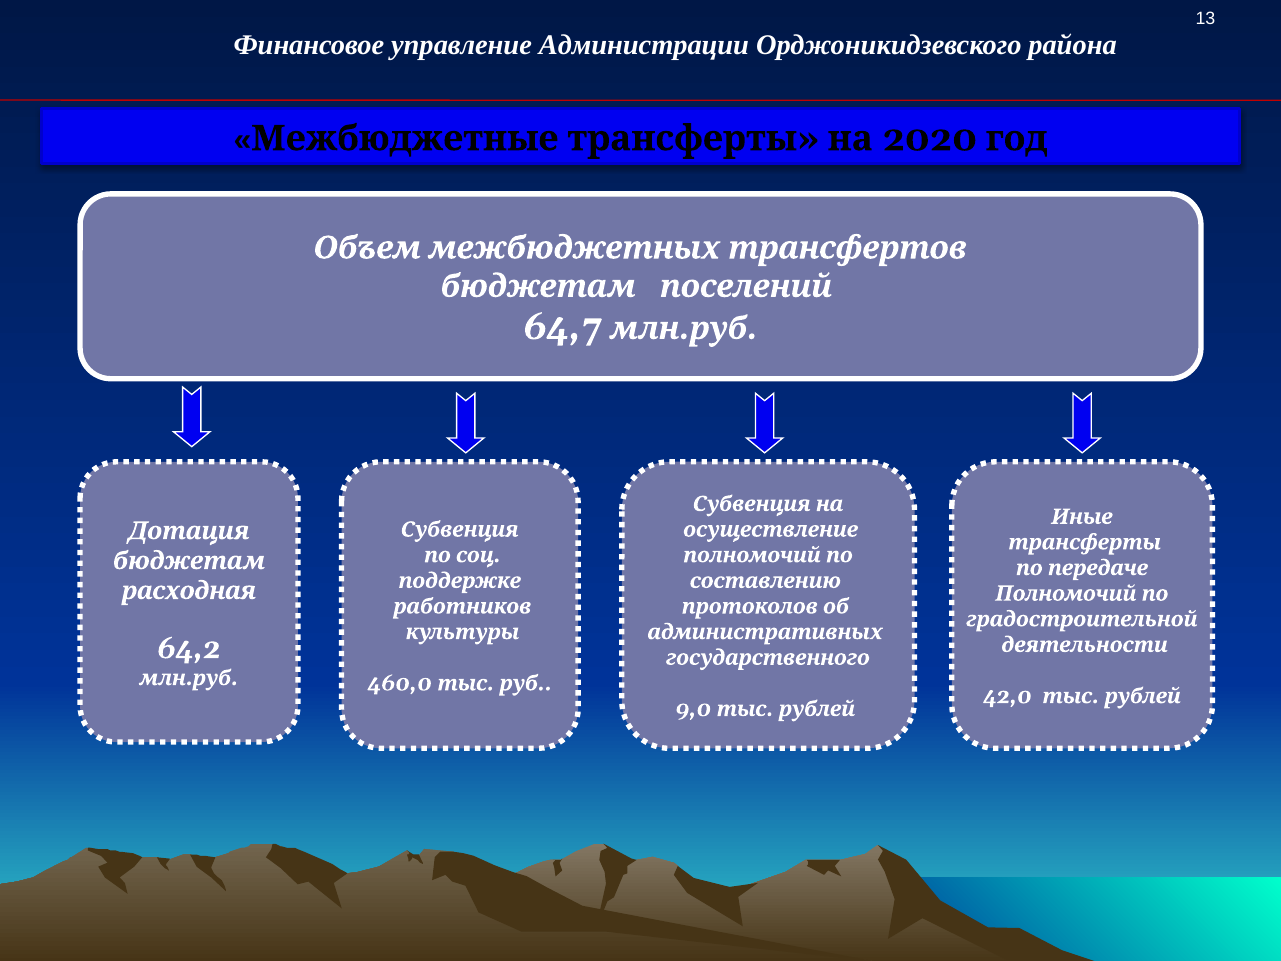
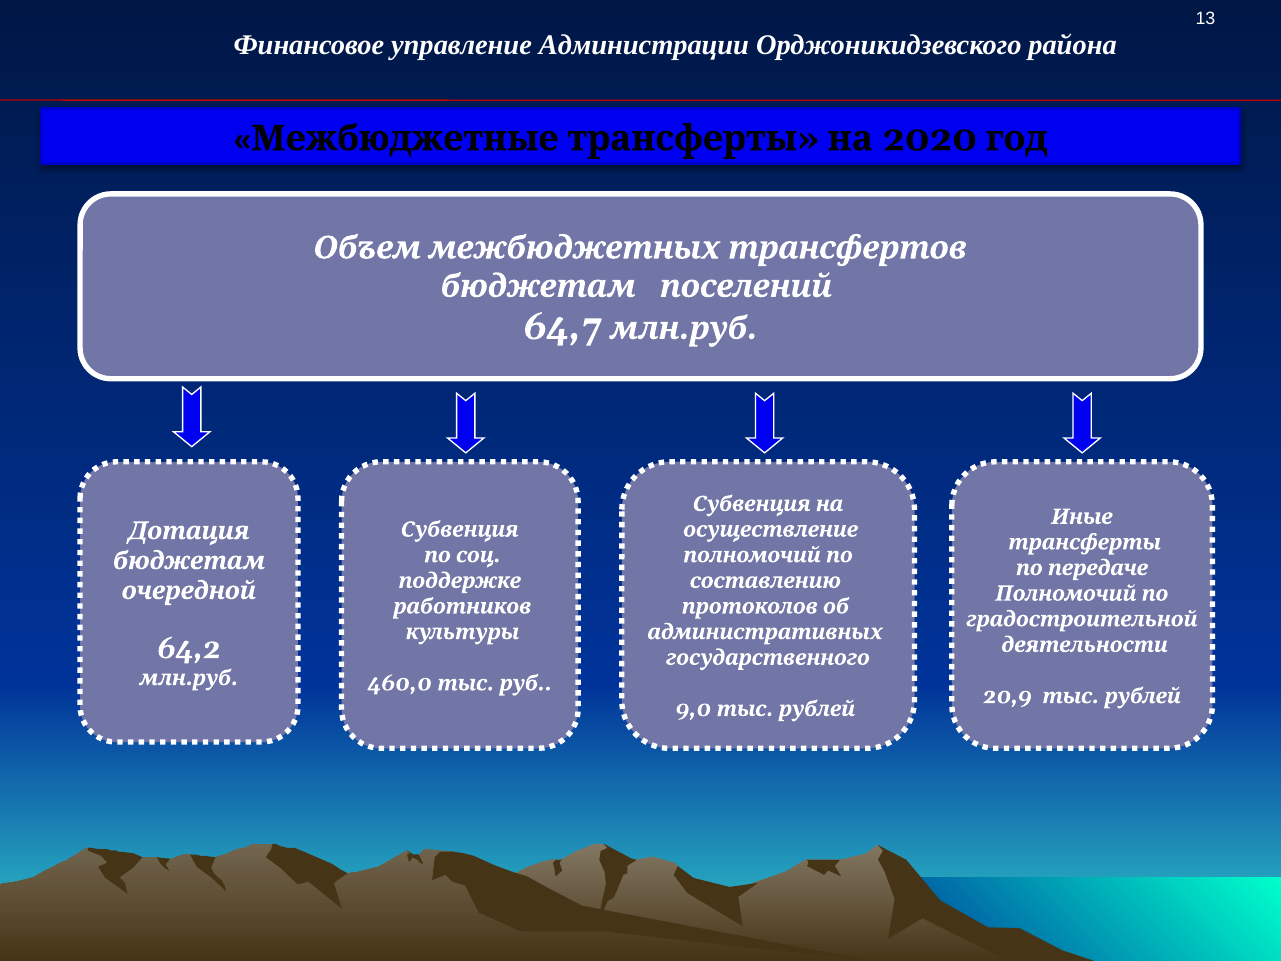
расходная: расходная -> очередной
42,0: 42,0 -> 20,9
